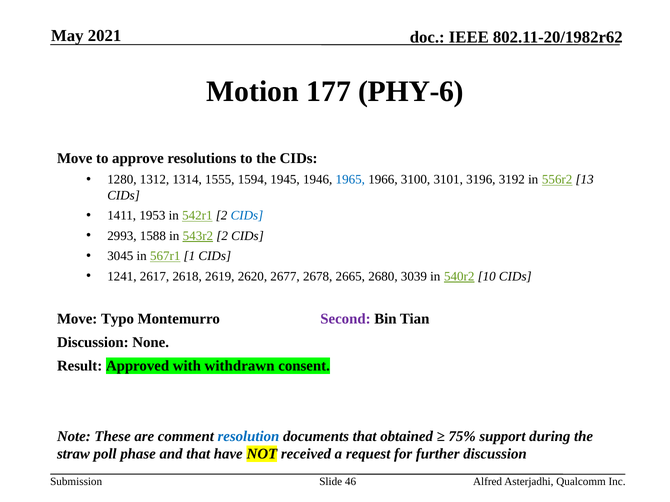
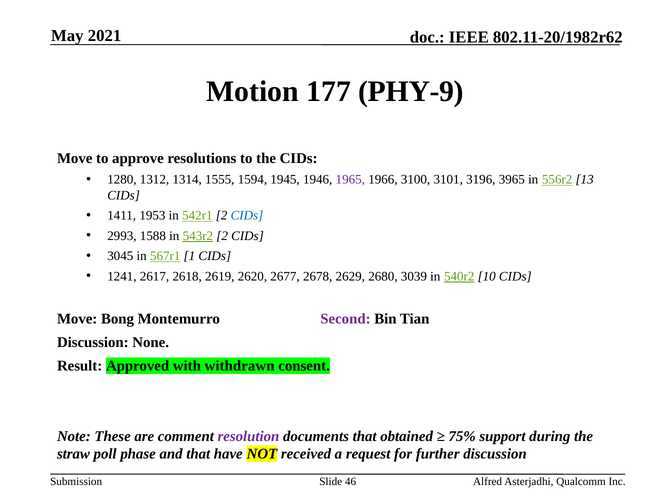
PHY-6: PHY-6 -> PHY-9
1965 colour: blue -> purple
3192: 3192 -> 3965
2665: 2665 -> 2629
Typo: Typo -> Bong
resolution colour: blue -> purple
